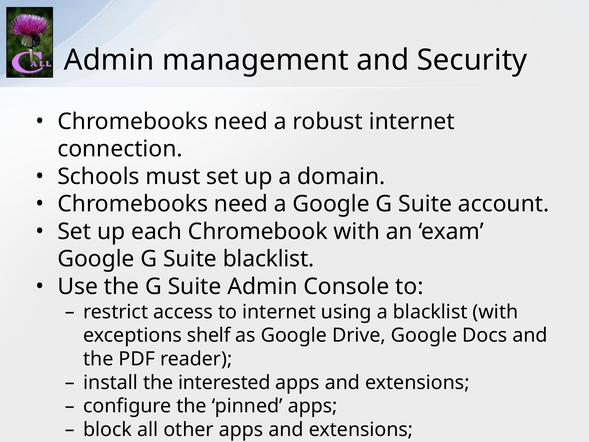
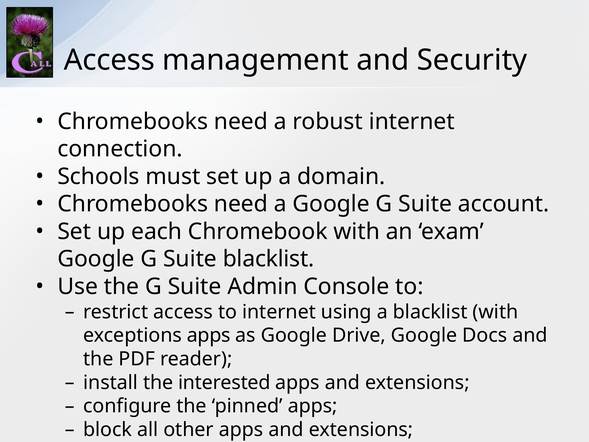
Admin at (109, 60): Admin -> Access
exceptions shelf: shelf -> apps
